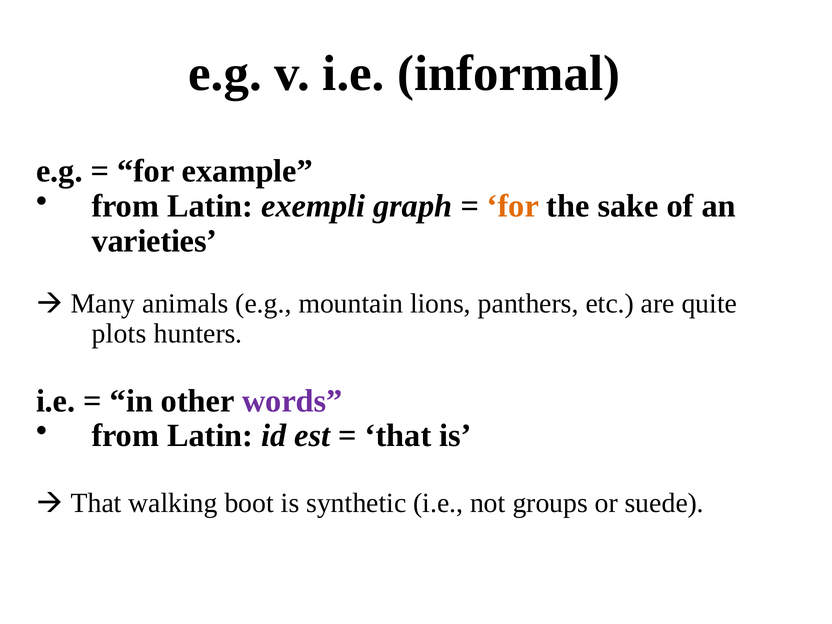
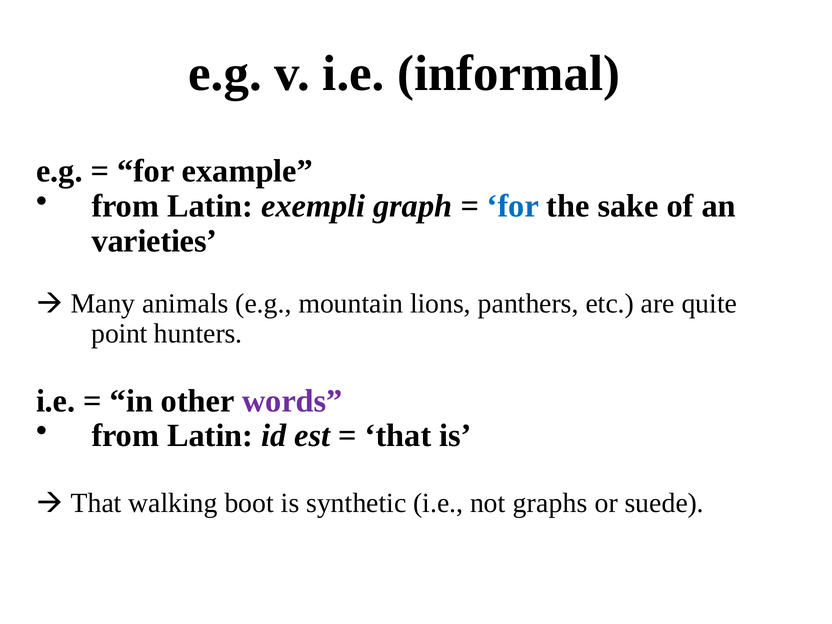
for at (513, 206) colour: orange -> blue
plots: plots -> point
groups: groups -> graphs
